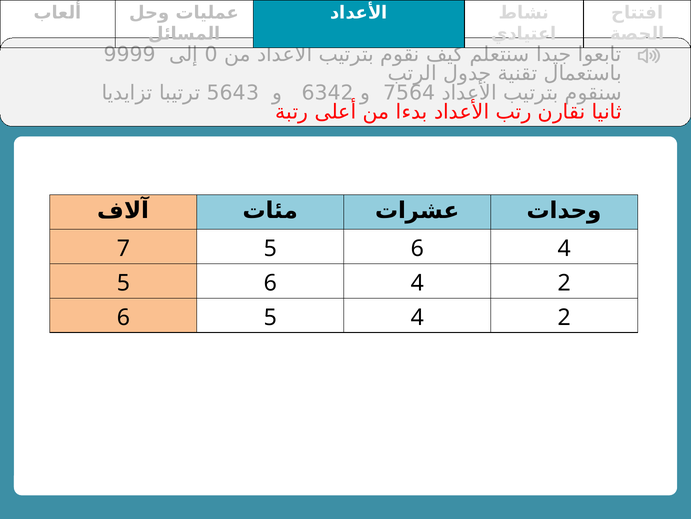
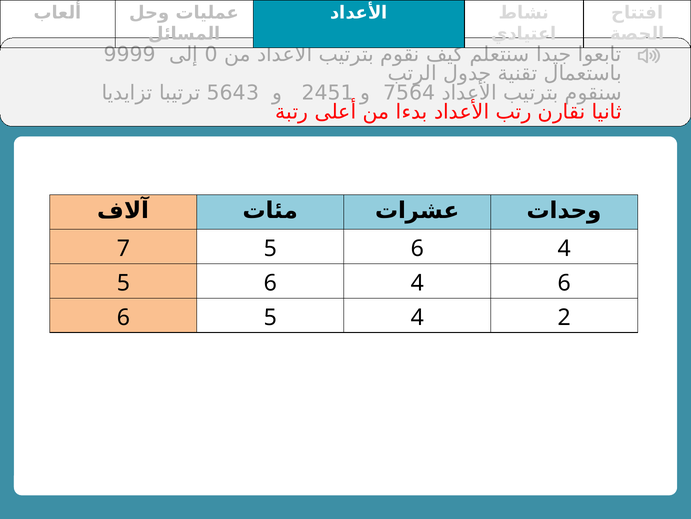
6342: 6342 -> 2451
6 4 2: 2 -> 6
